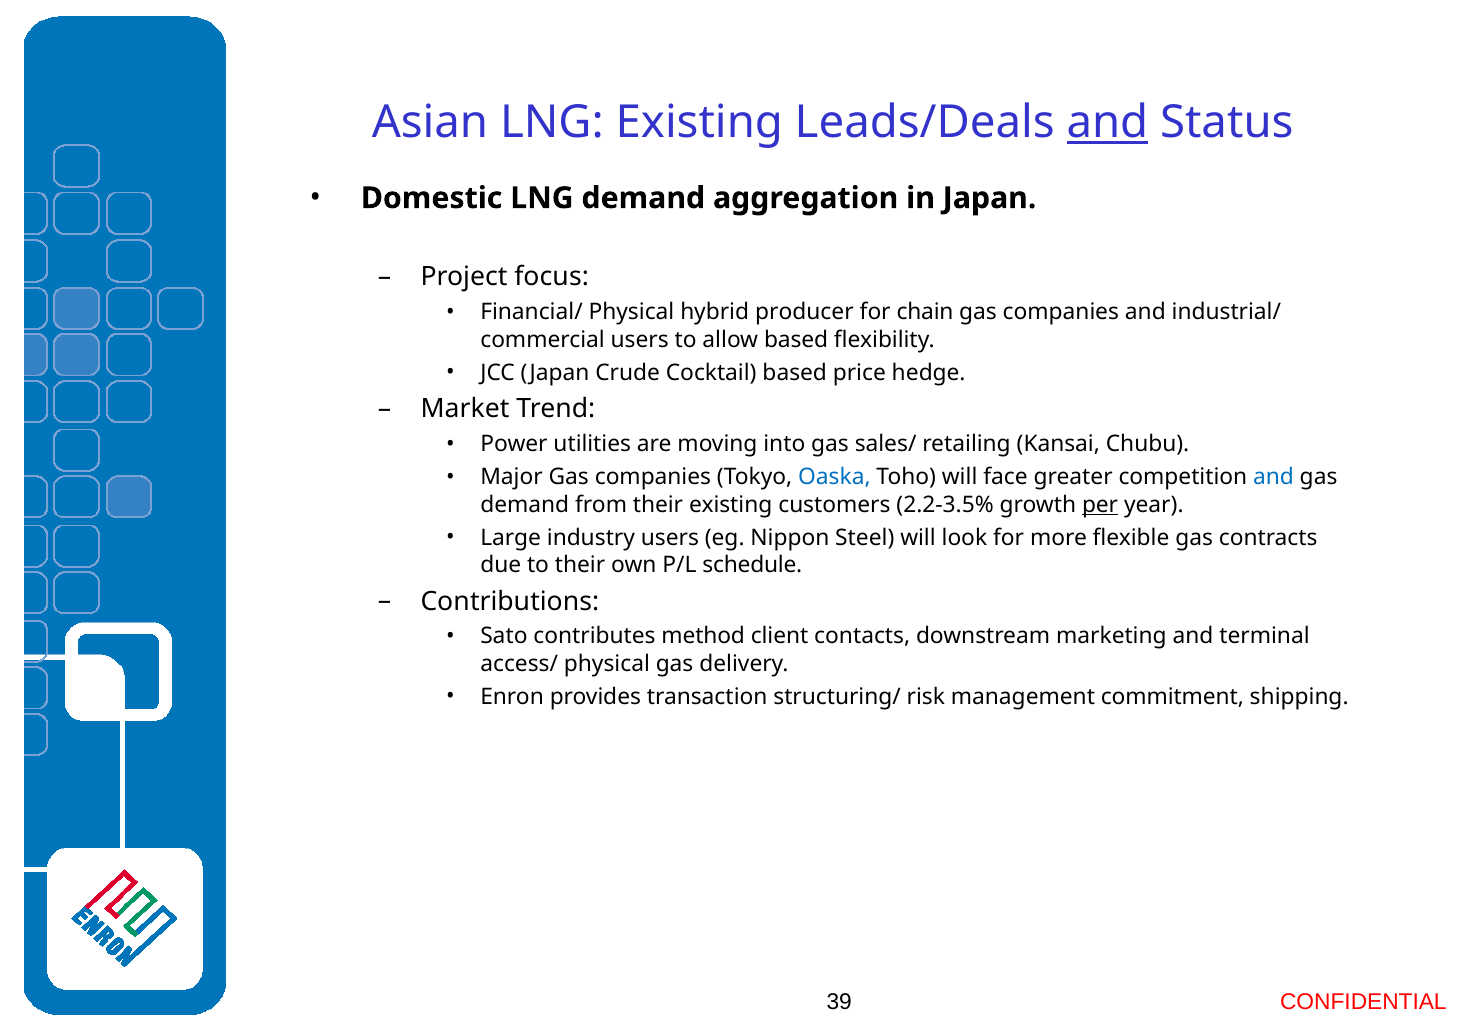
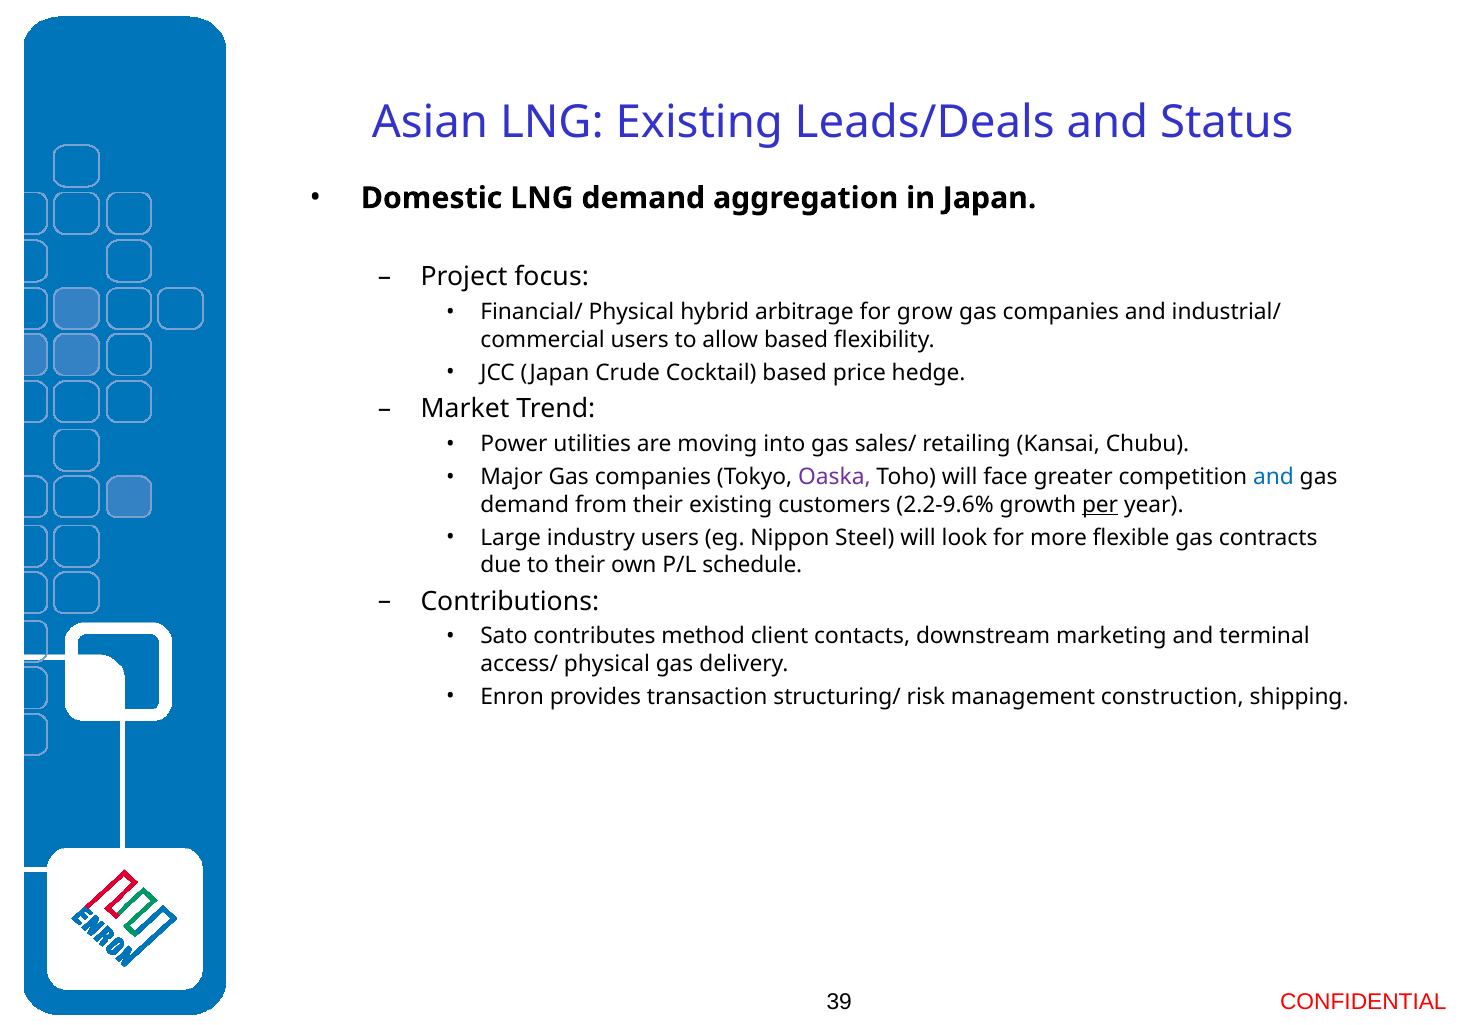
and at (1107, 123) underline: present -> none
producer: producer -> arbitrage
chain: chain -> grow
Oaska colour: blue -> purple
2.2-3.5%: 2.2-3.5% -> 2.2-9.6%
commitment: commitment -> construction
